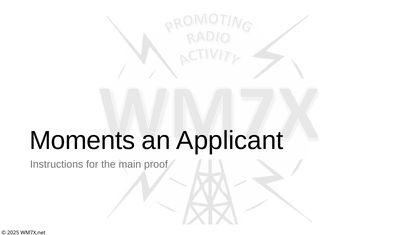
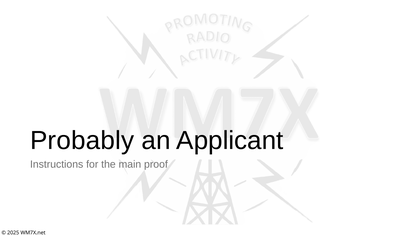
Moments: Moments -> Probably
